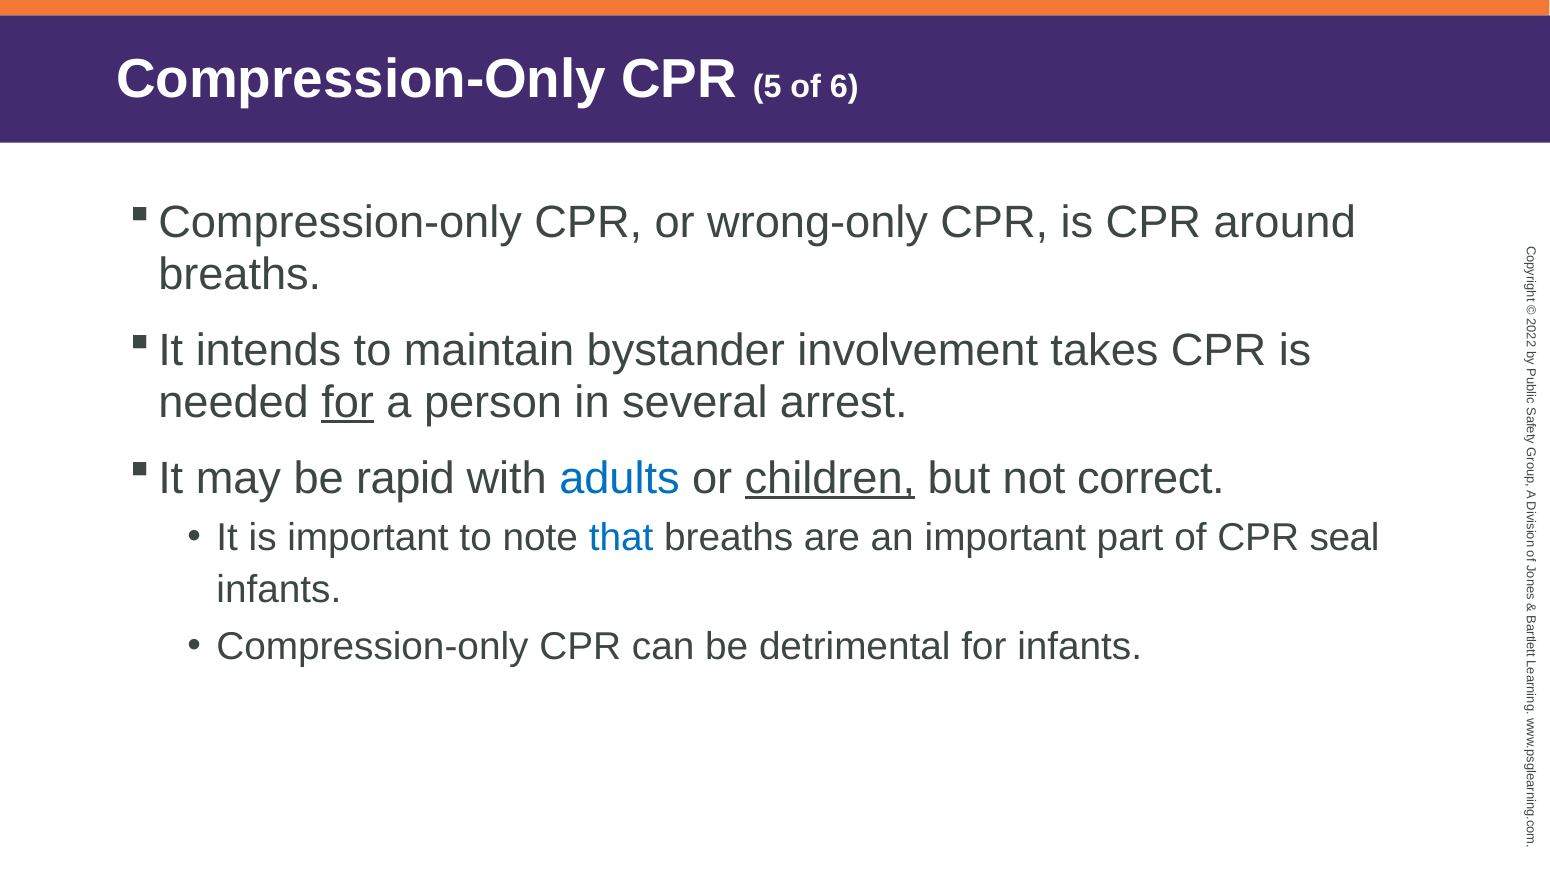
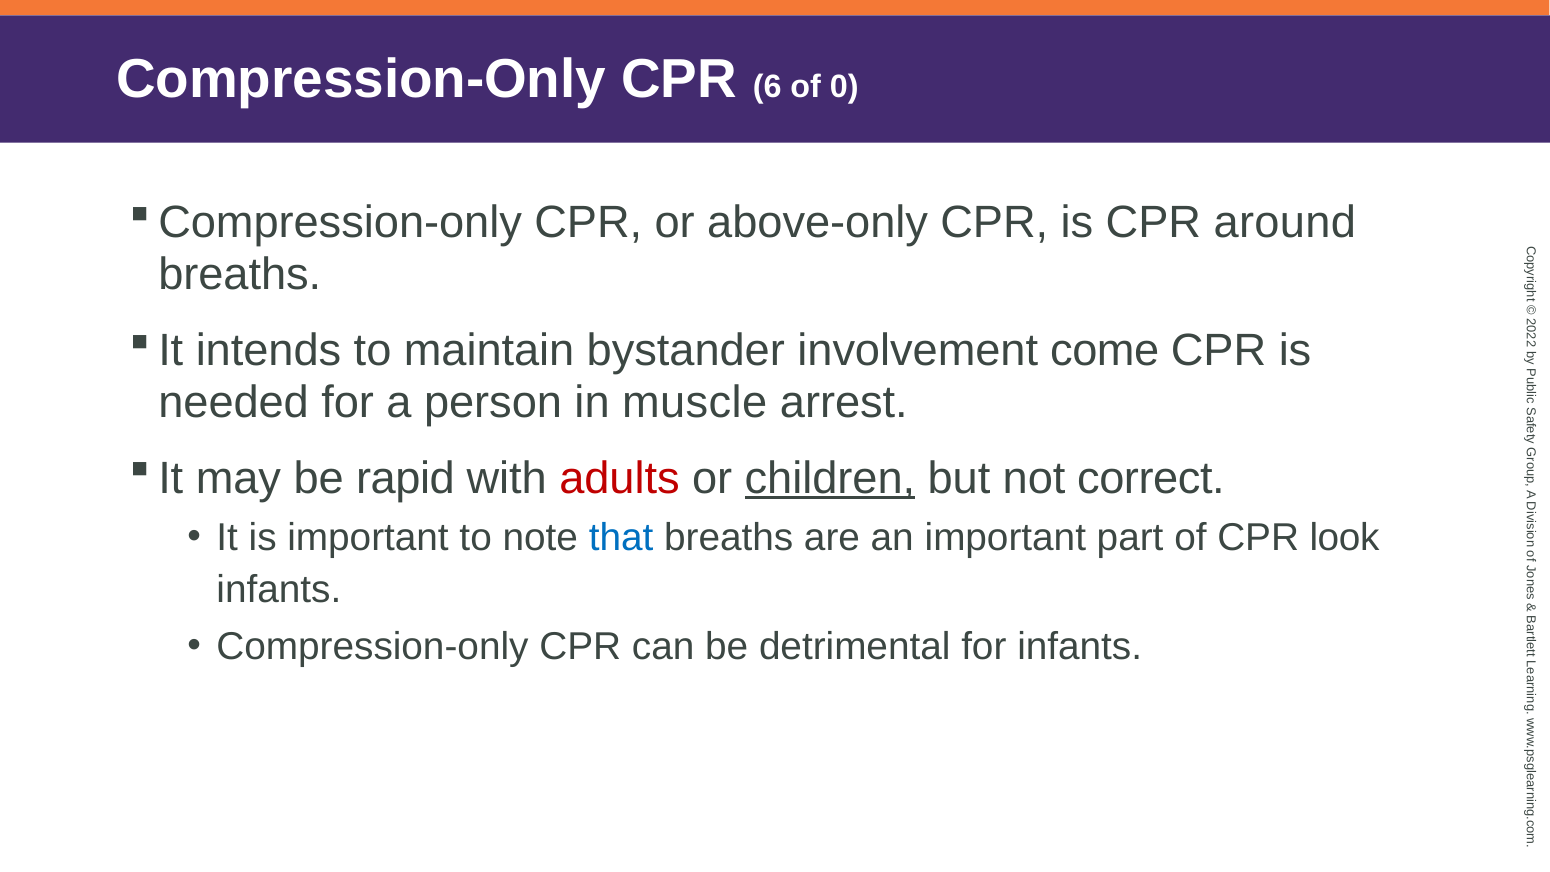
5: 5 -> 6
of 6: 6 -> 0
wrong-only: wrong-only -> above-only
takes: takes -> come
for at (348, 402) underline: present -> none
several: several -> muscle
adults colour: blue -> red
seal: seal -> look
